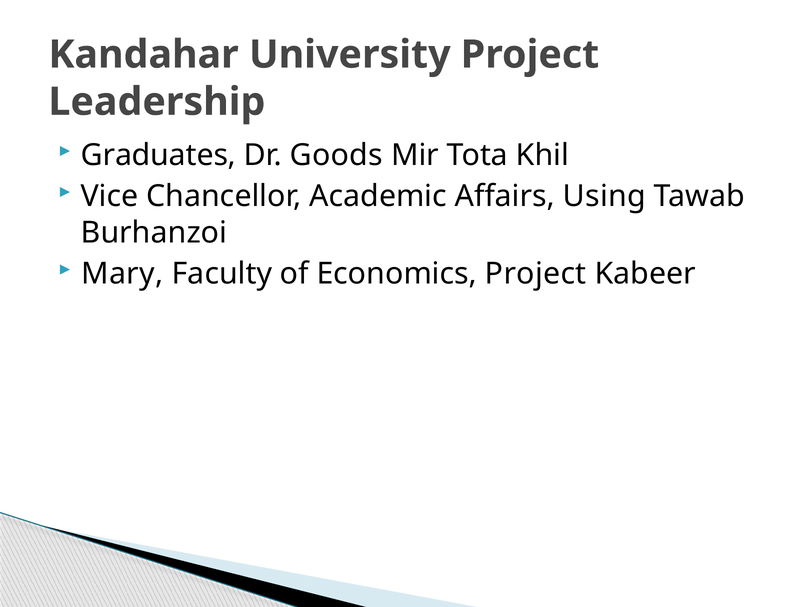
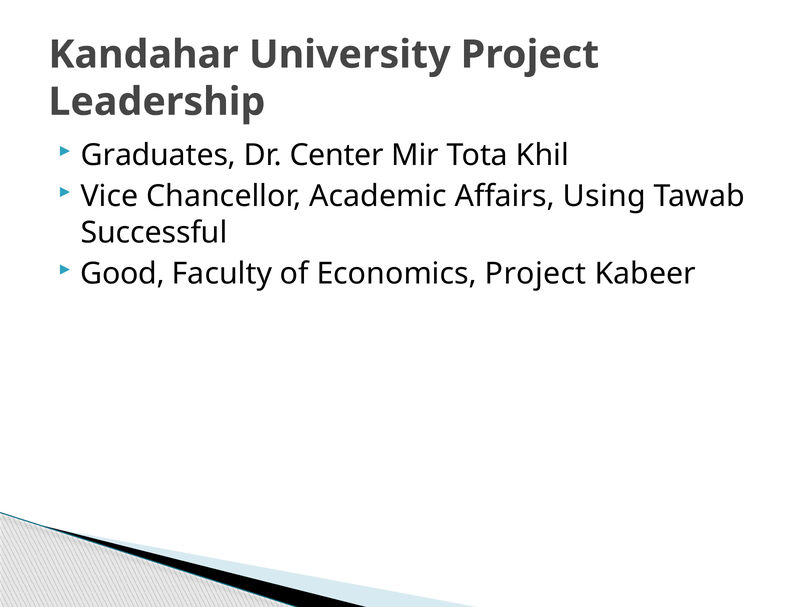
Goods: Goods -> Center
Burhanzoi: Burhanzoi -> Successful
Mary: Mary -> Good
